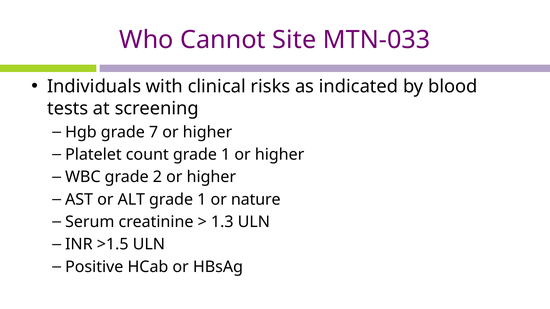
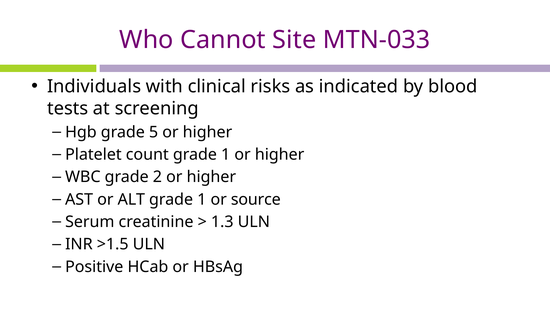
7: 7 -> 5
nature: nature -> source
